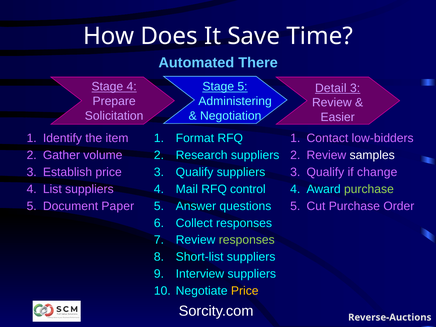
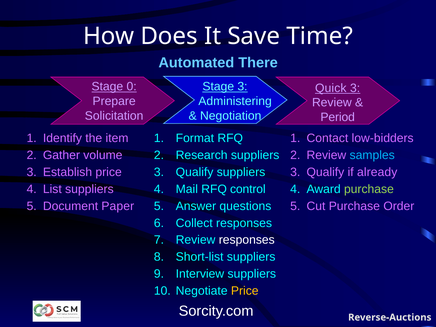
Stage 4: 4 -> 0
Stage 5: 5 -> 3
Detail: Detail -> Quick
Easier: Easier -> Period
samples colour: white -> light blue
change: change -> already
responses at (247, 240) colour: light green -> white
